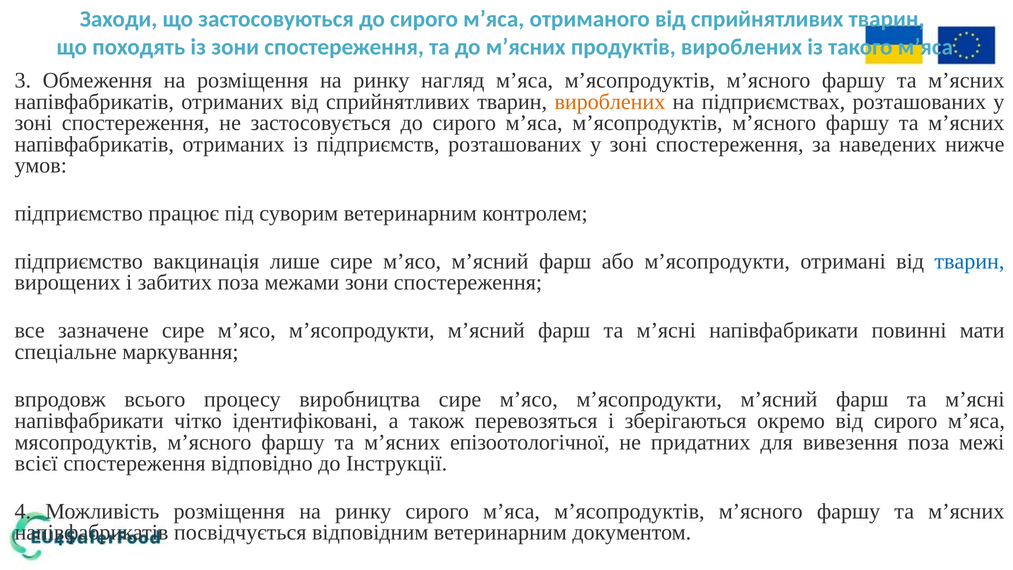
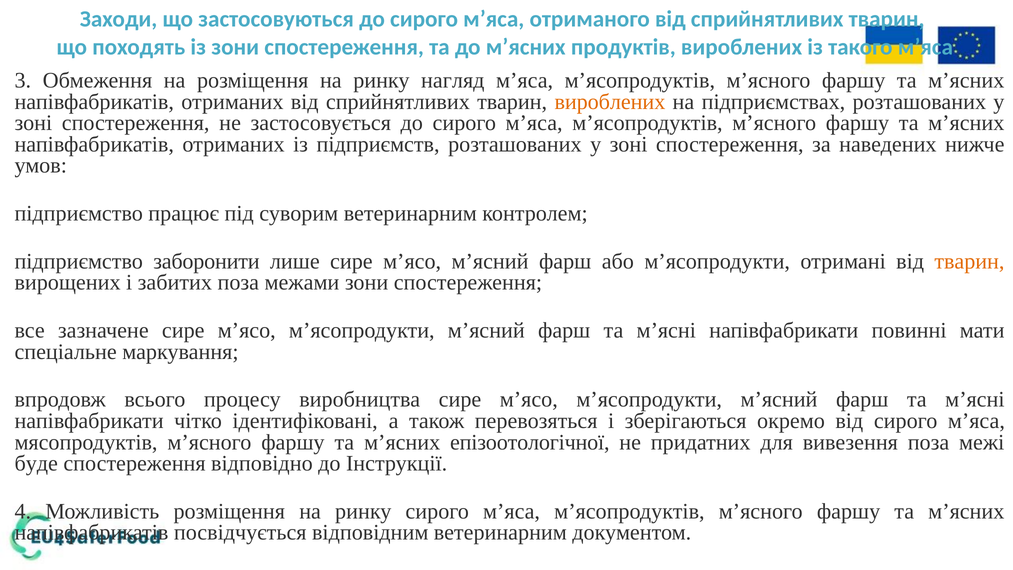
вакцинація: вакцинація -> заборонити
тварин at (969, 261) colour: blue -> orange
всієї: всієї -> буде
